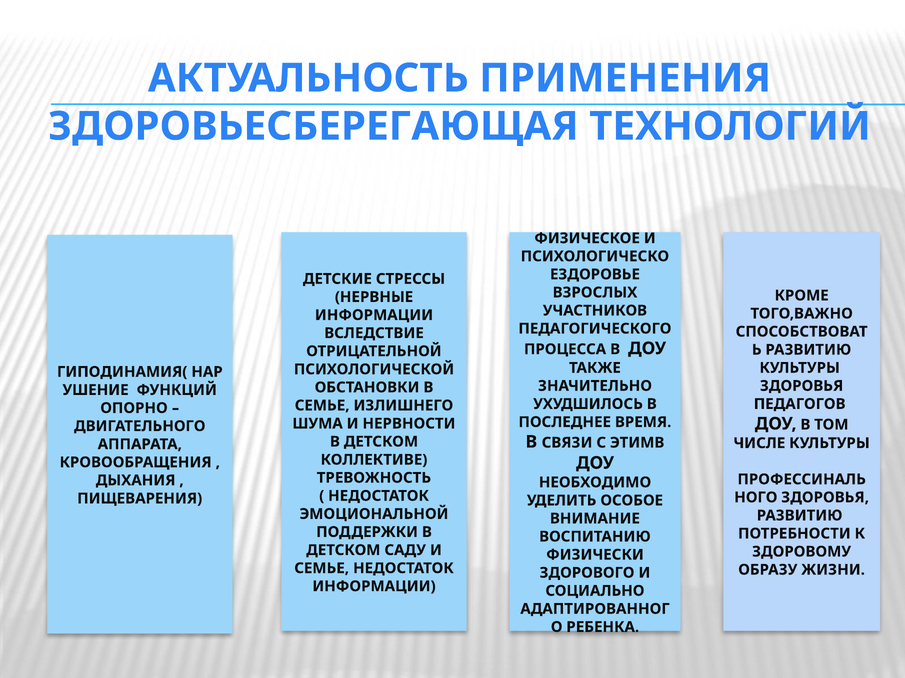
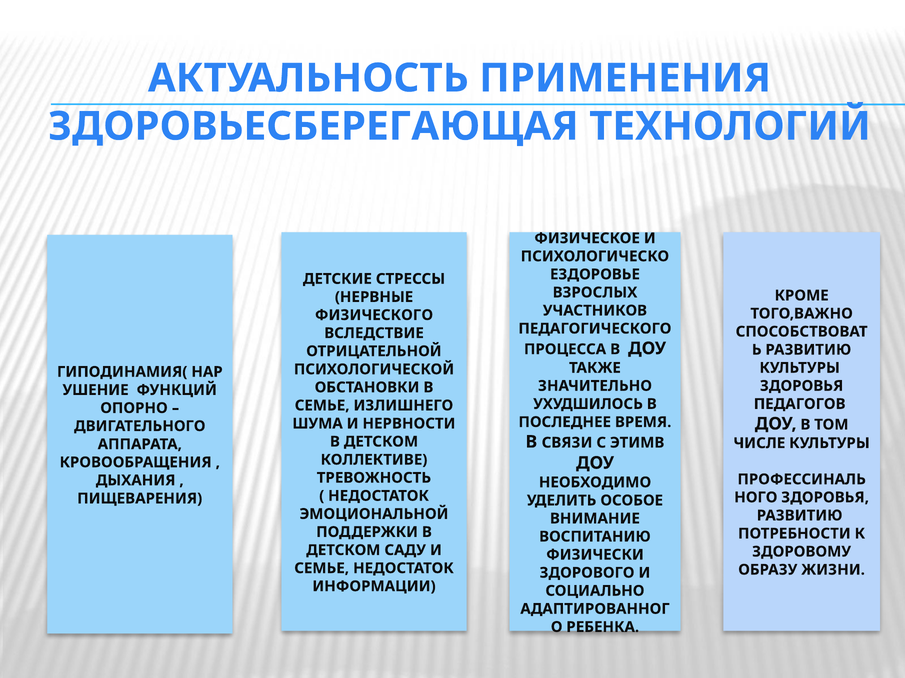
ИНФОРМАЦИИ at (374, 315): ИНФОРМАЦИИ -> ФИЗИЧЕСКОГО
